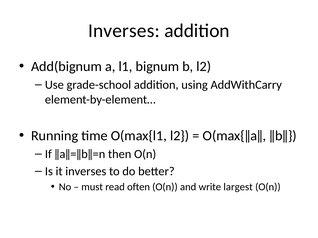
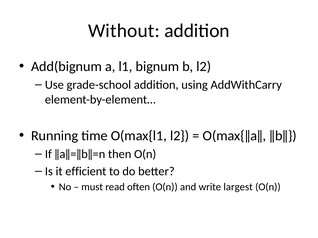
Inverses at (124, 31): Inverses -> Without
it inverses: inverses -> efficient
